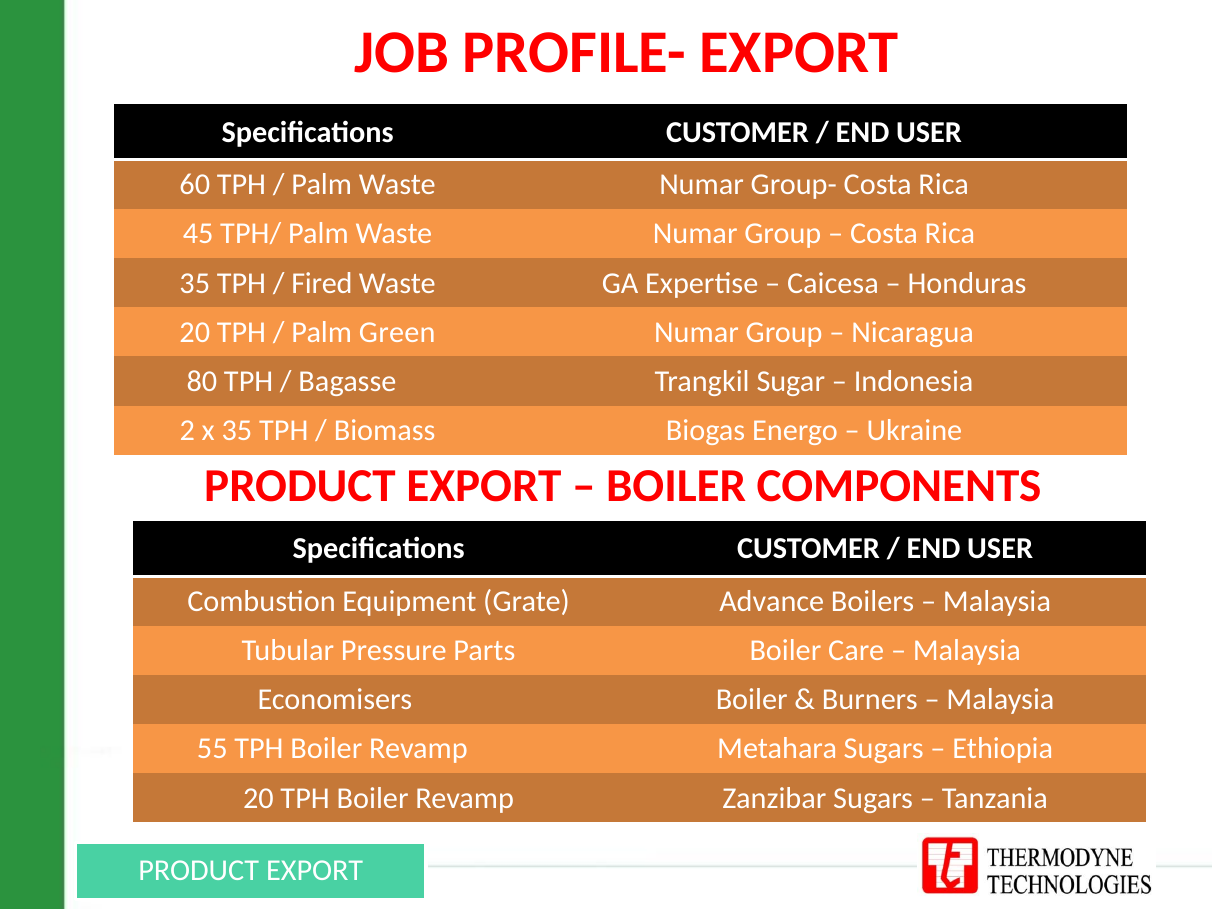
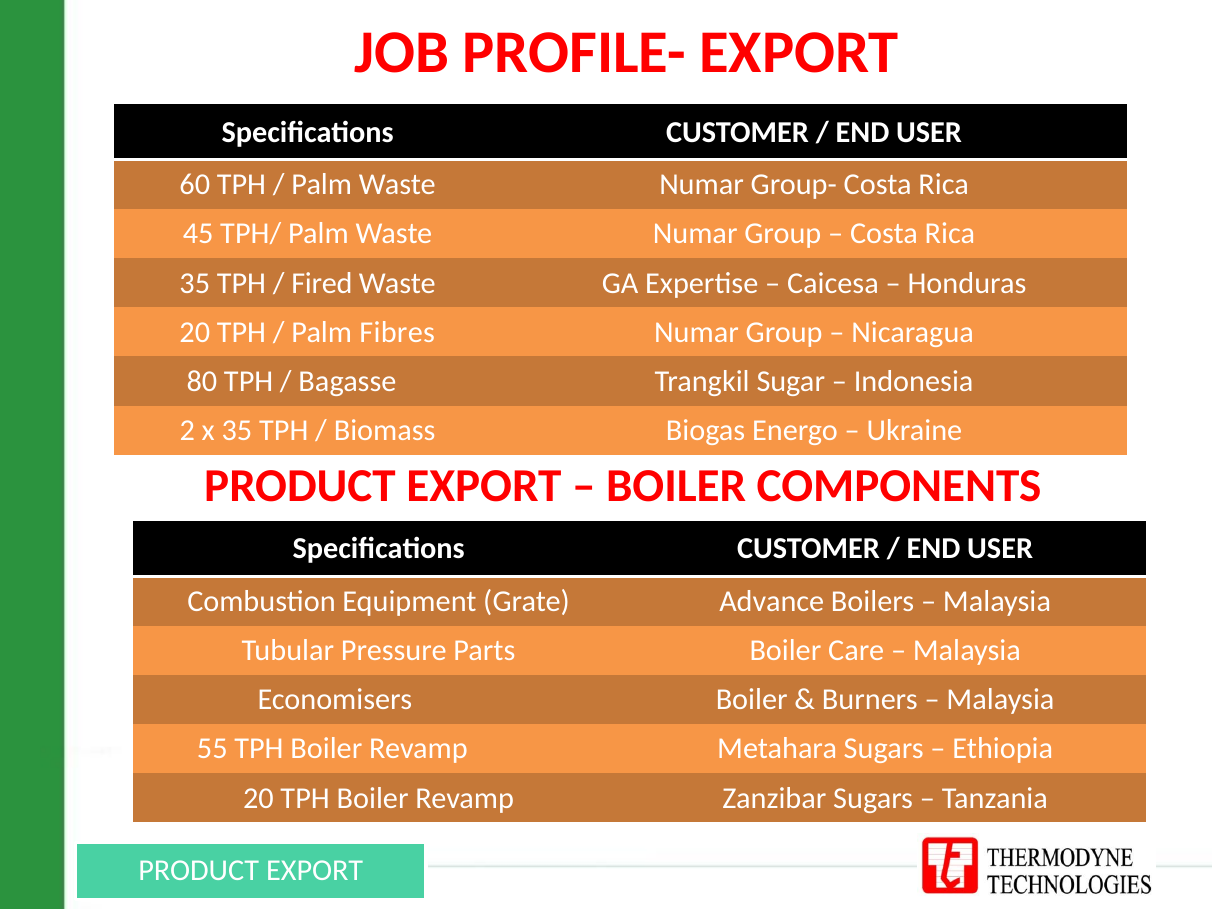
Green: Green -> Fibres
